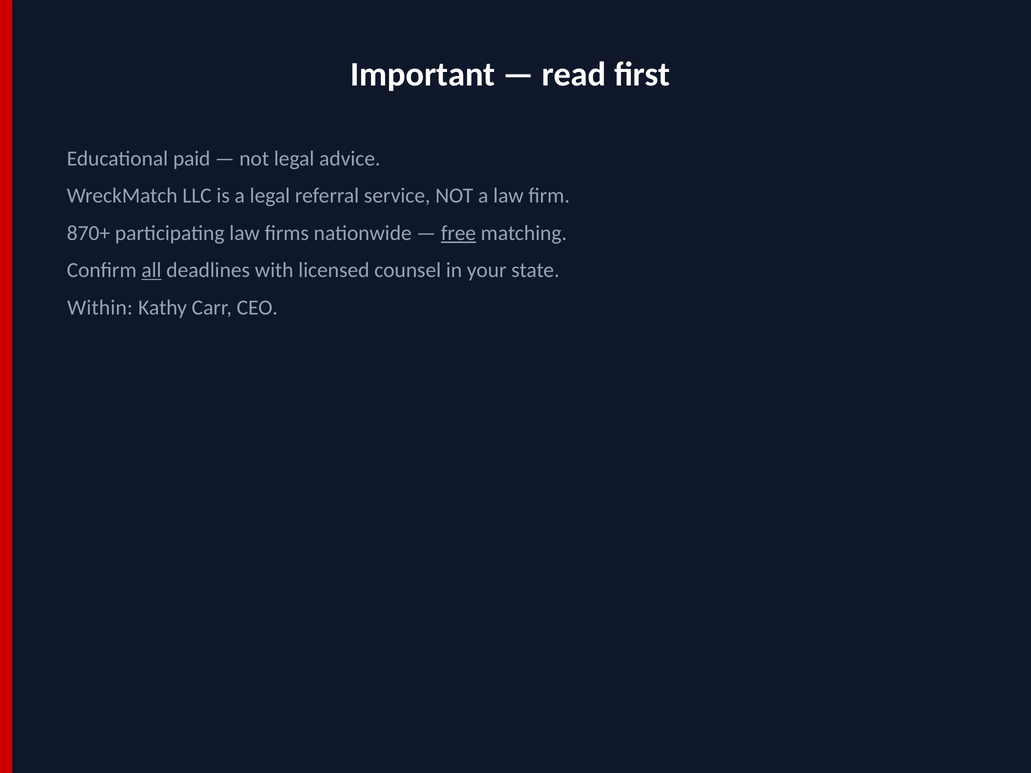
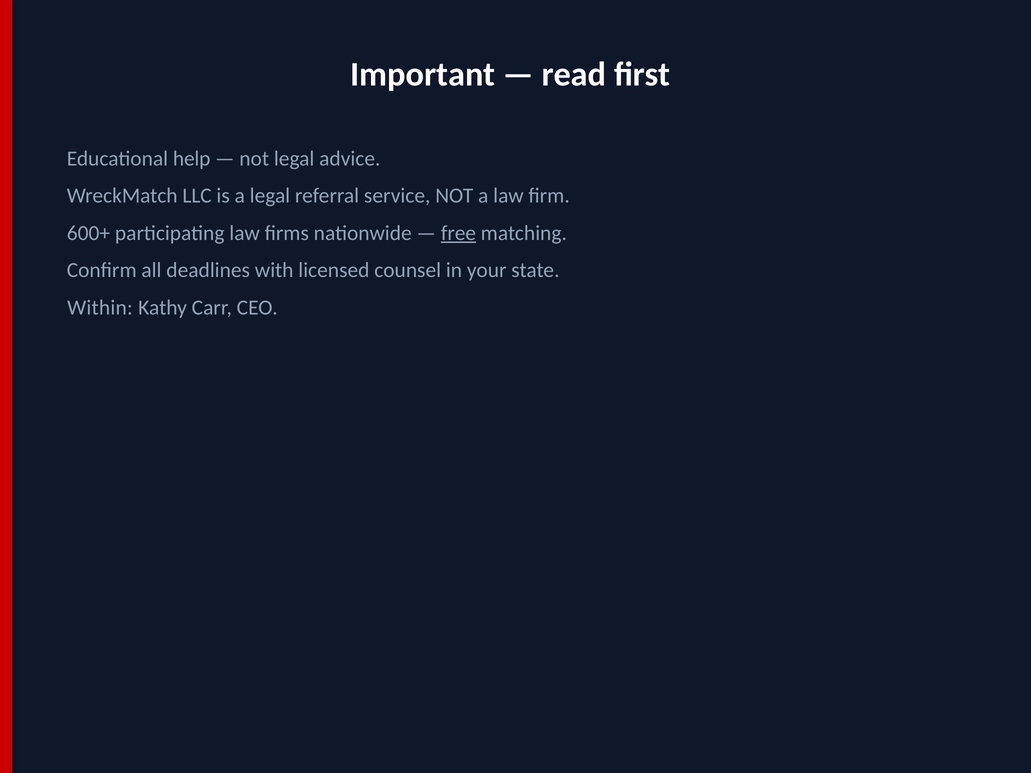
paid: paid -> help
870+: 870+ -> 600+
all underline: present -> none
